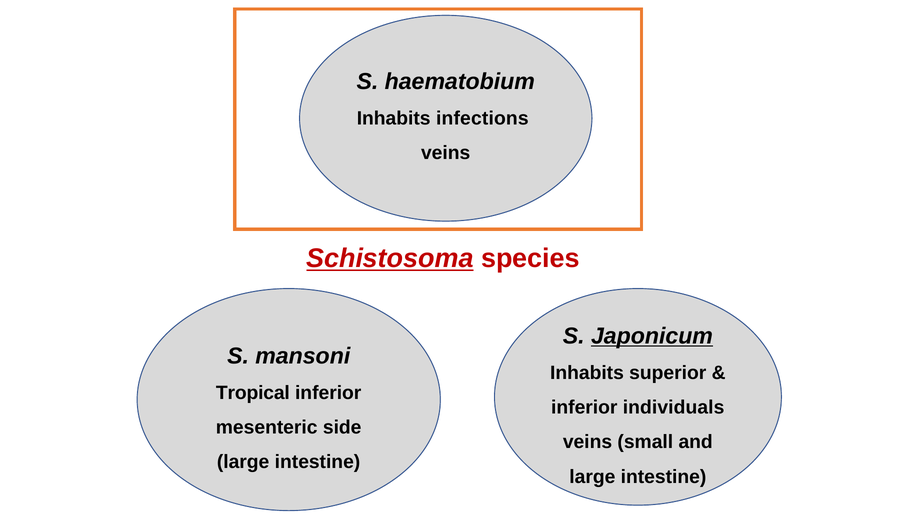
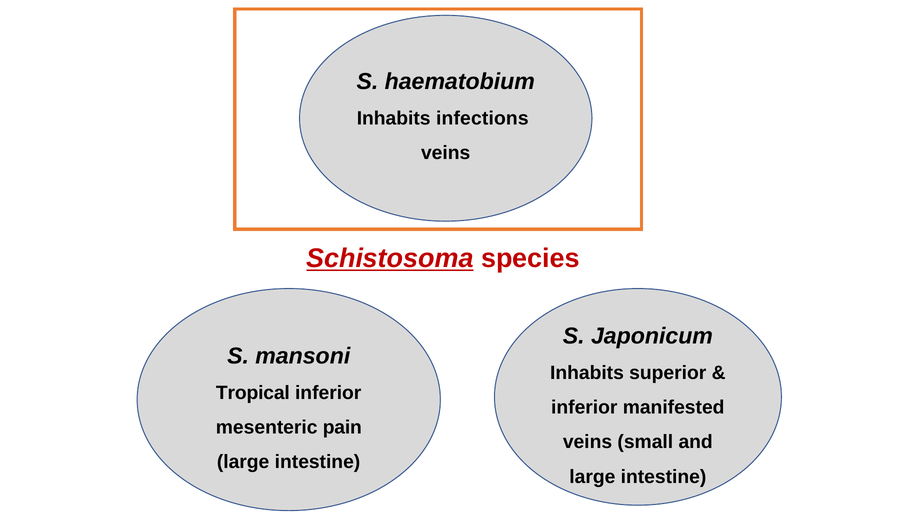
Japonicum underline: present -> none
individuals: individuals -> manifested
side: side -> pain
